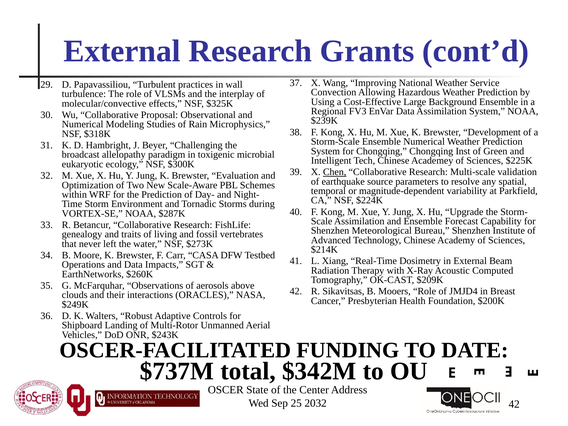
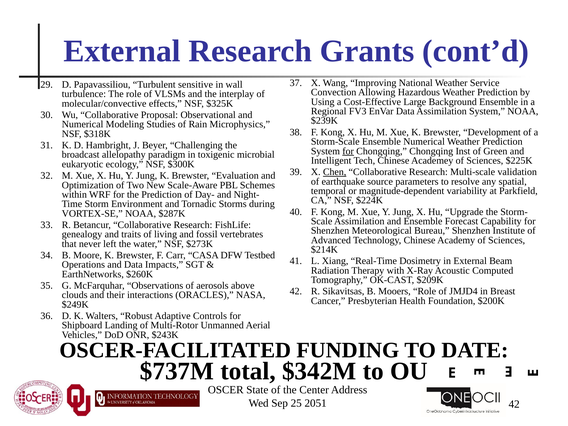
practices: practices -> sensitive
for at (348, 151) underline: none -> present
2032: 2032 -> 2051
